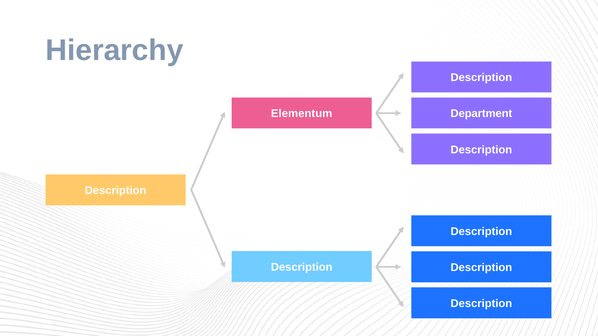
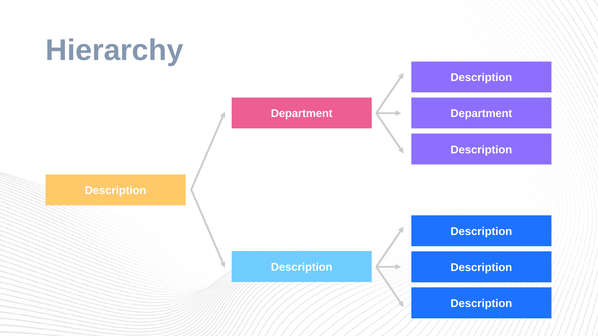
Elementum at (302, 114): Elementum -> Department
